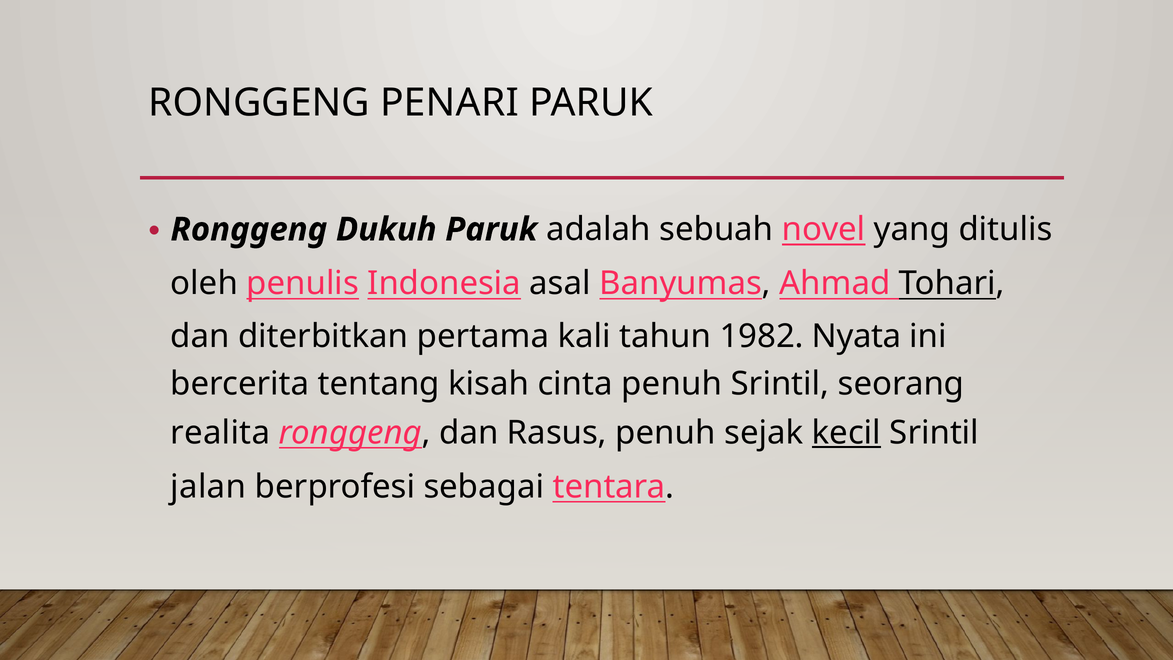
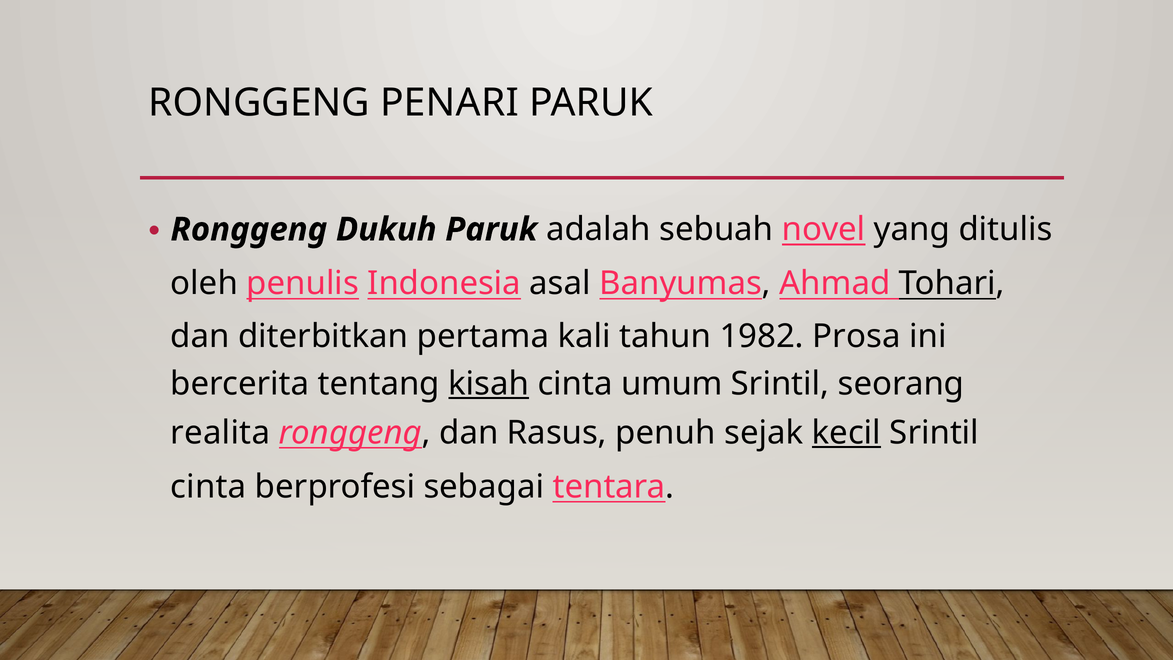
Nyata: Nyata -> Prosa
kisah underline: none -> present
cinta penuh: penuh -> umum
jalan at (208, 487): jalan -> cinta
